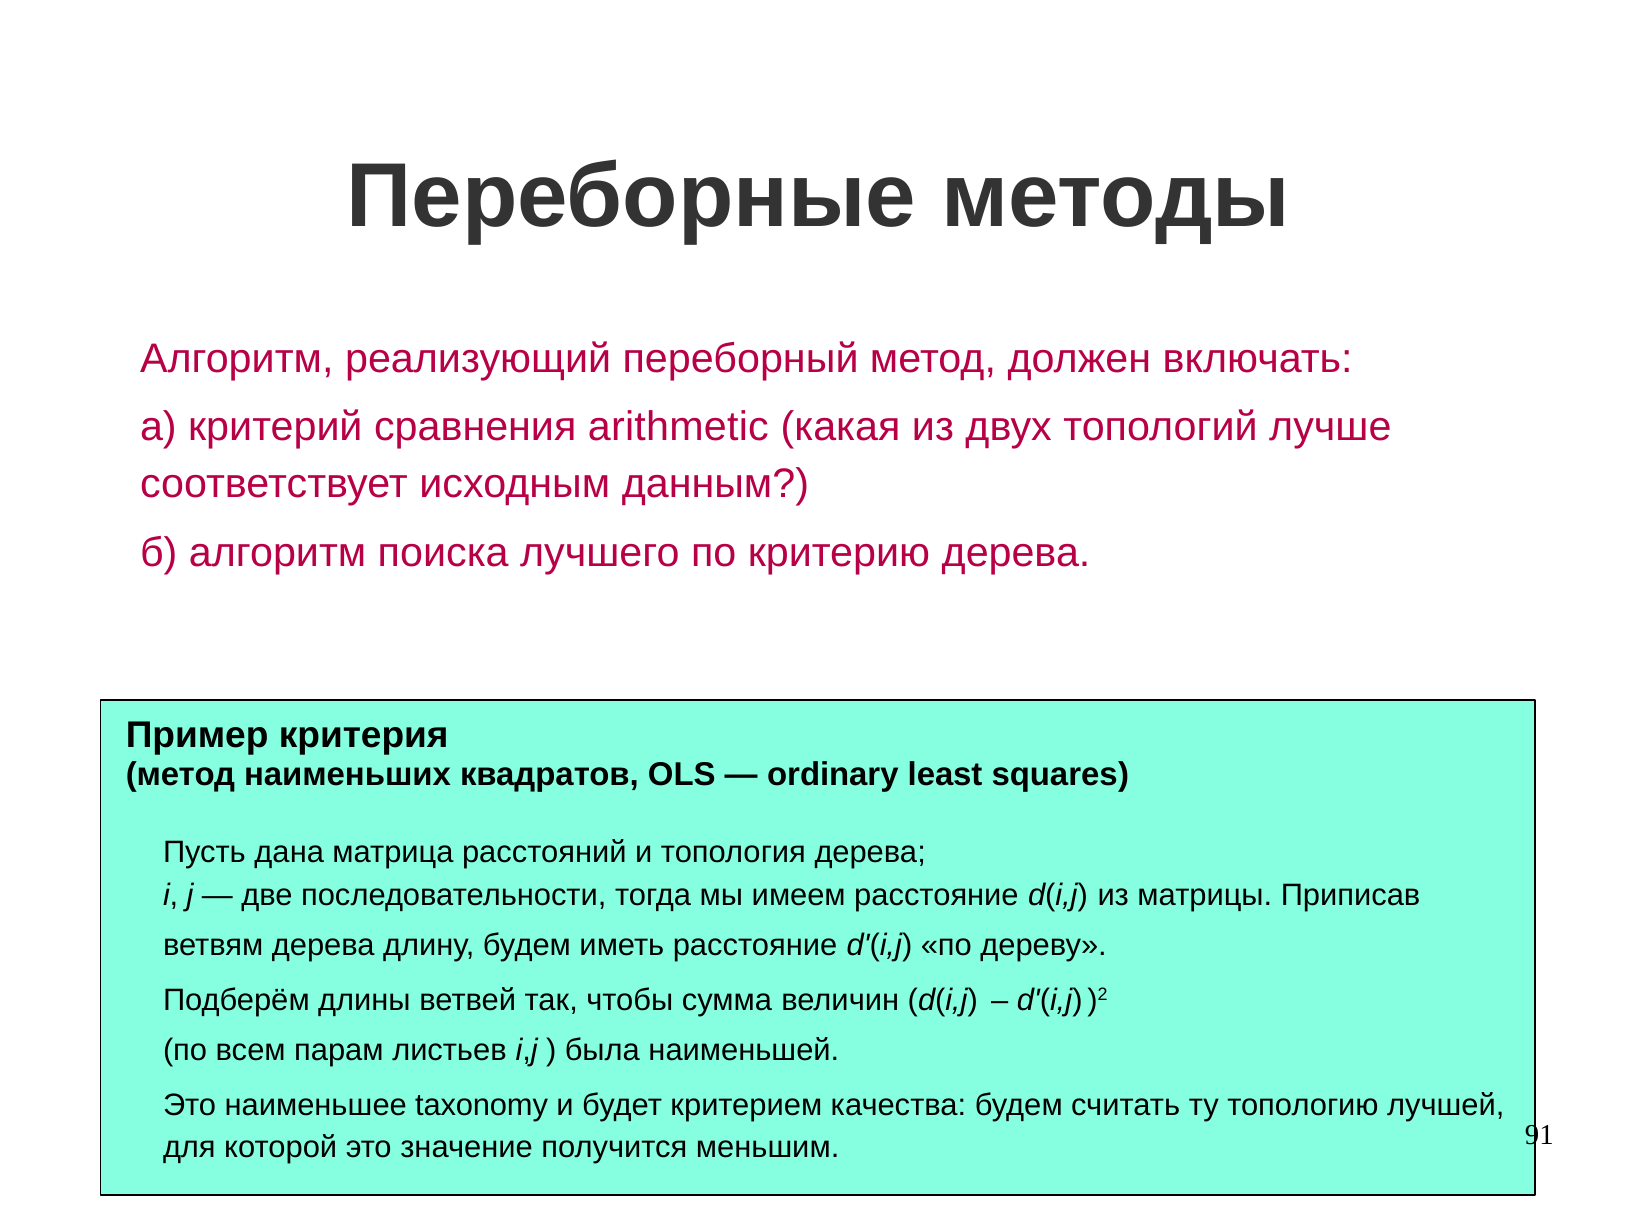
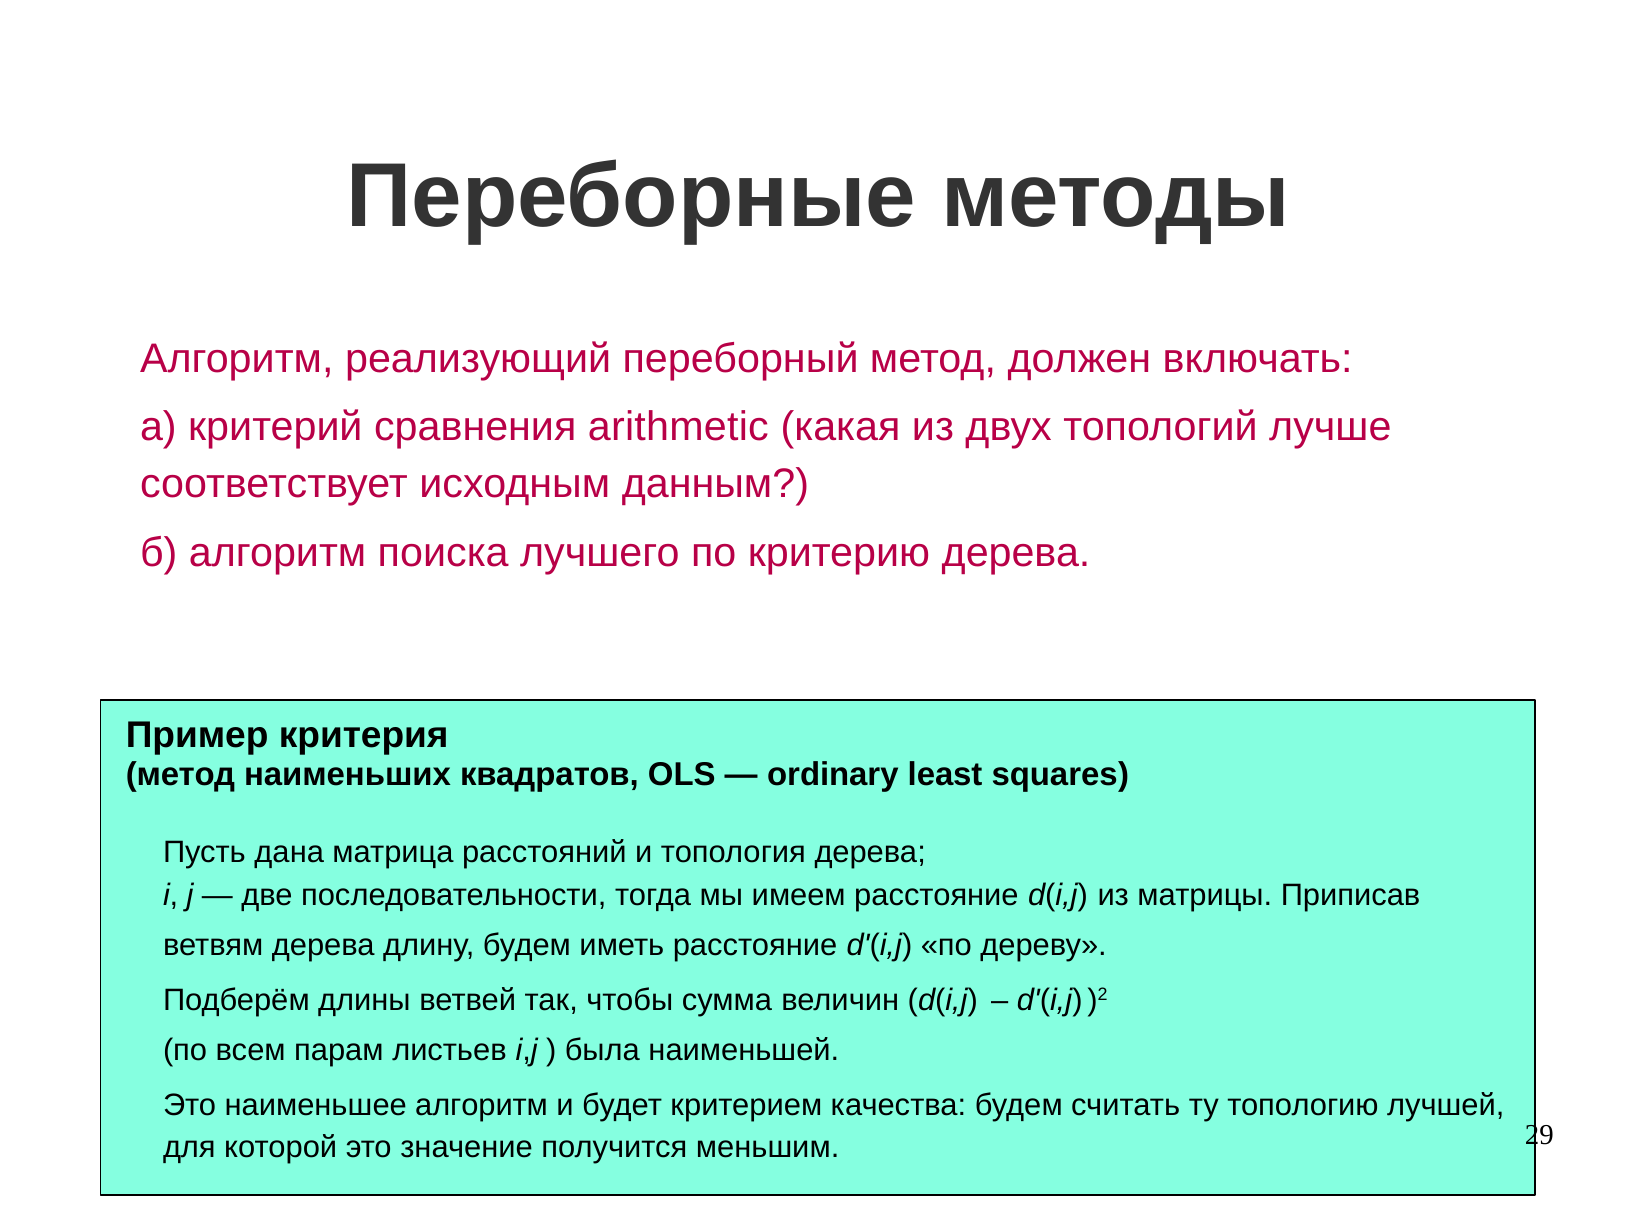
наименьшее taxonomy: taxonomy -> алгоритм
91: 91 -> 29
